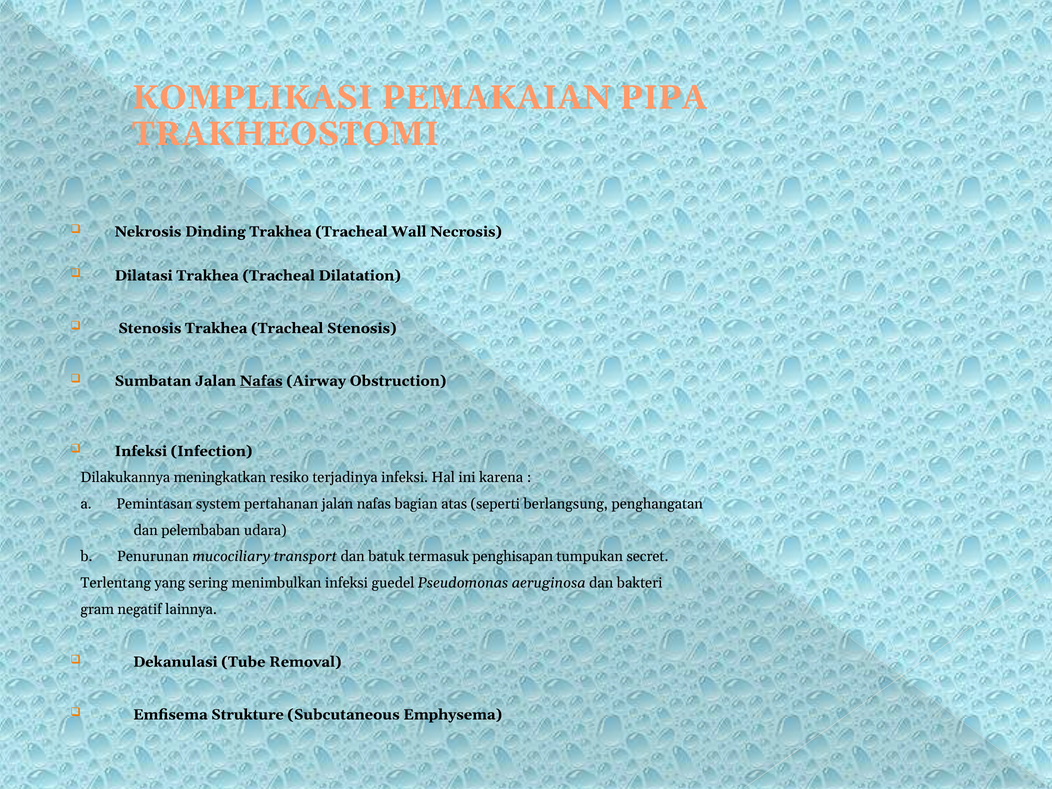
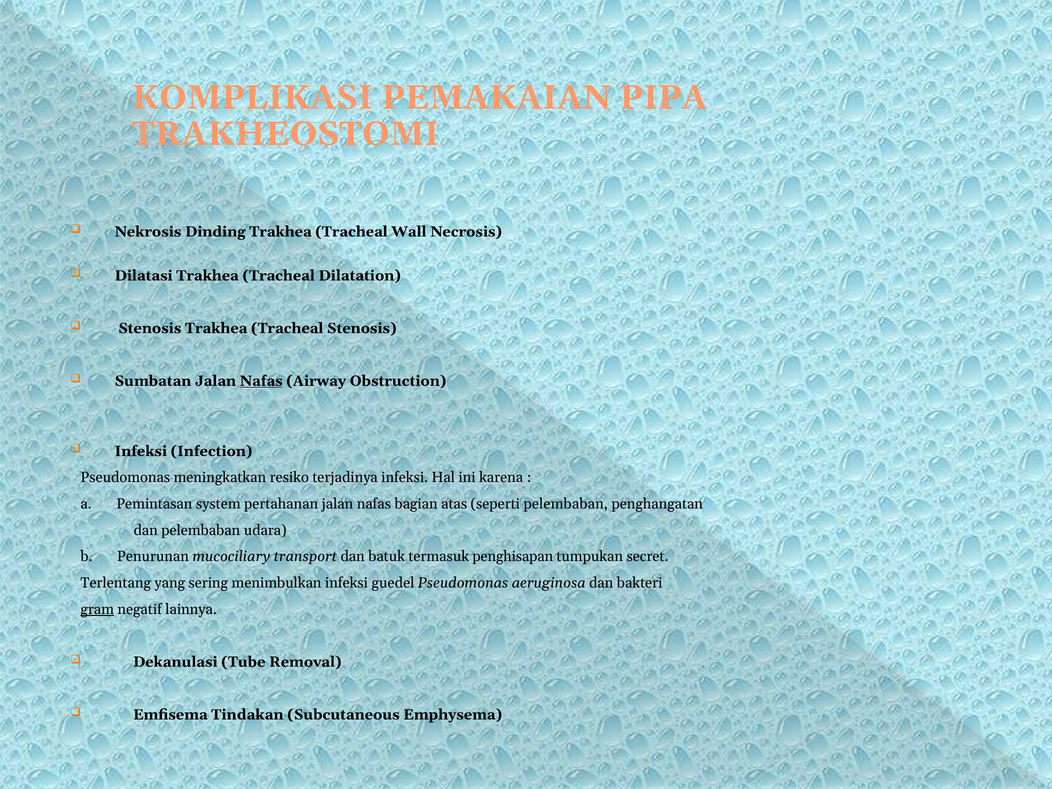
Dilakukannya at (125, 478): Dilakukannya -> Pseudomonas
seperti berlangsung: berlangsung -> pelembaban
gram underline: none -> present
Strukture: Strukture -> Tindakan
